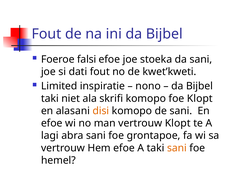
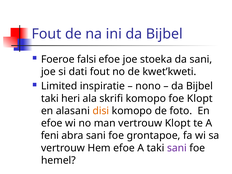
niet: niet -> heri
de sani: sani -> foto
lagi: lagi -> feni
sani at (177, 148) colour: orange -> purple
